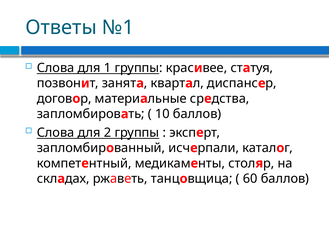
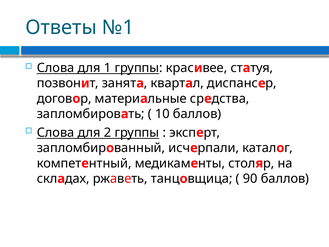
60: 60 -> 90
